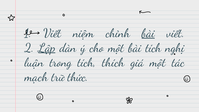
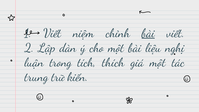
Lập underline: present -> none
bài tích: tích -> liệu
mạch: mạch -> trung
thức: thức -> kiến
